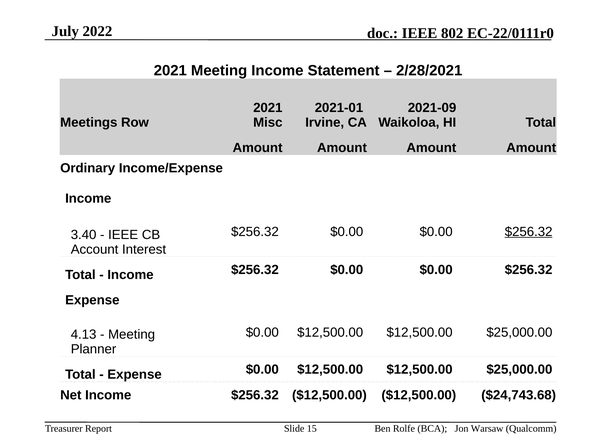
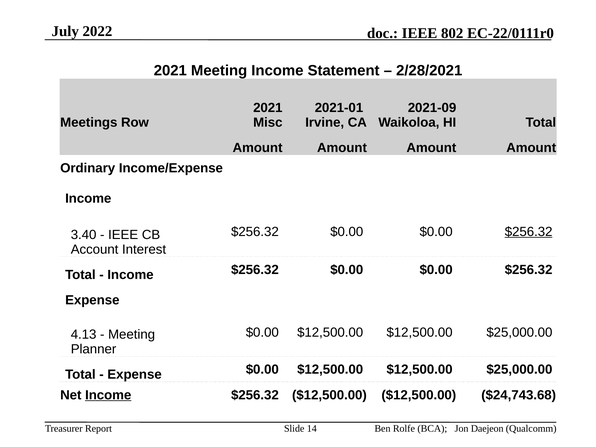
Income at (108, 395) underline: none -> present
15: 15 -> 14
Warsaw: Warsaw -> Daejeon
